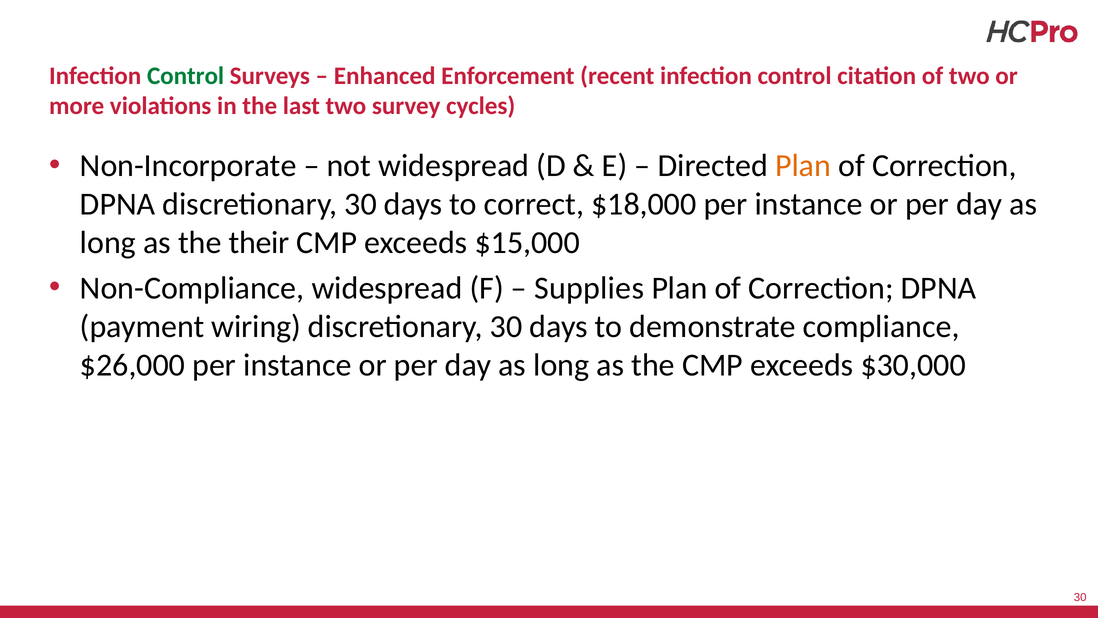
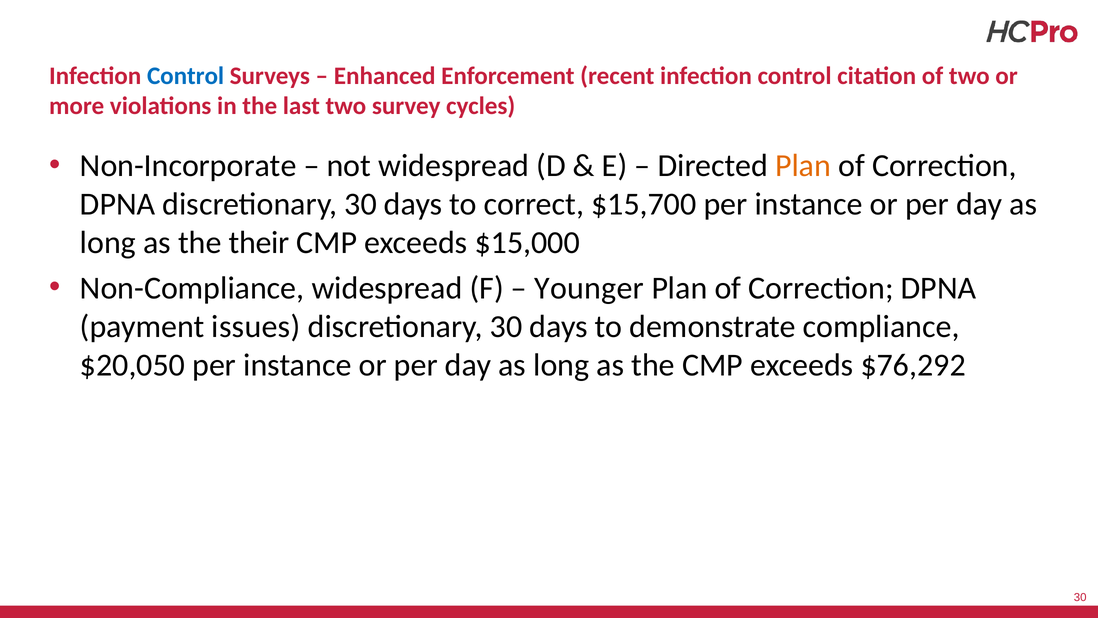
Control at (186, 76) colour: green -> blue
$18,000: $18,000 -> $15,700
Supplies: Supplies -> Younger
wiring: wiring -> issues
$26,000: $26,000 -> $20,050
$30,000: $30,000 -> $76,292
